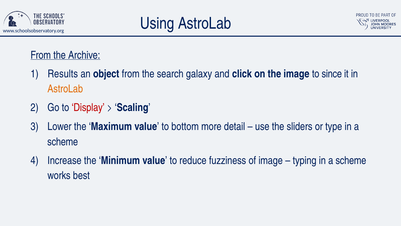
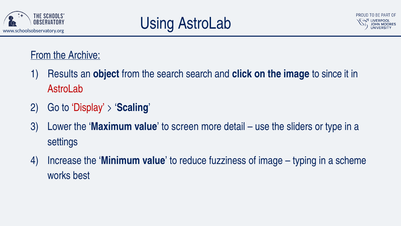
search galaxy: galaxy -> search
AstroLab at (65, 89) colour: orange -> red
bottom: bottom -> screen
scheme at (63, 141): scheme -> settings
